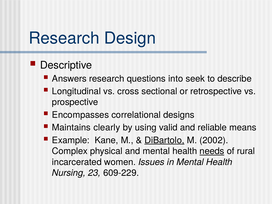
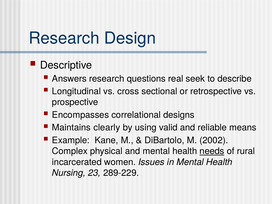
into: into -> real
DiBartolo underline: present -> none
609-229: 609-229 -> 289-229
